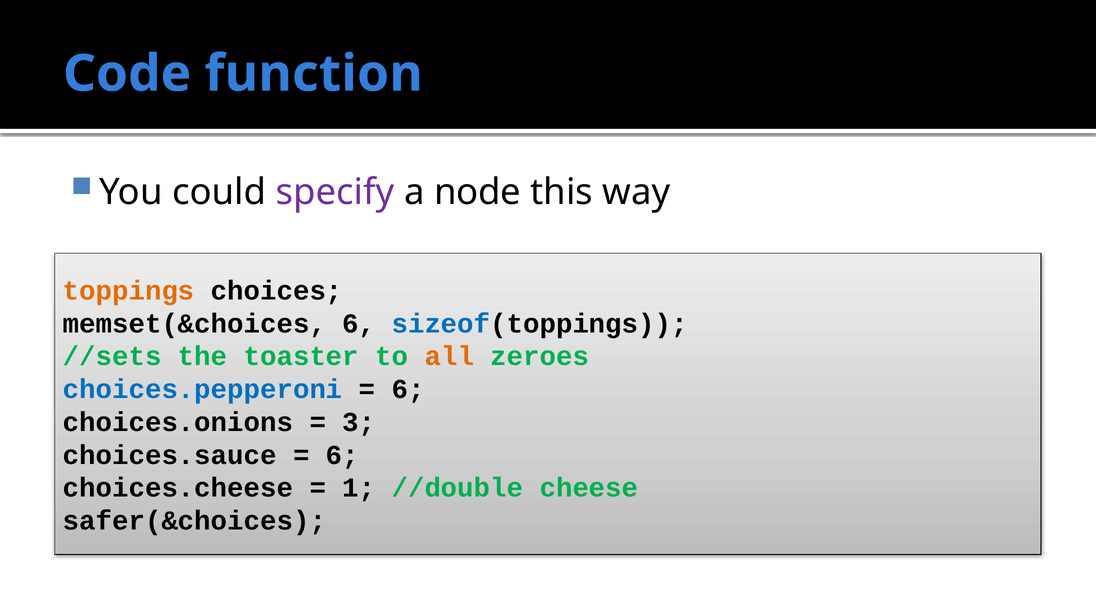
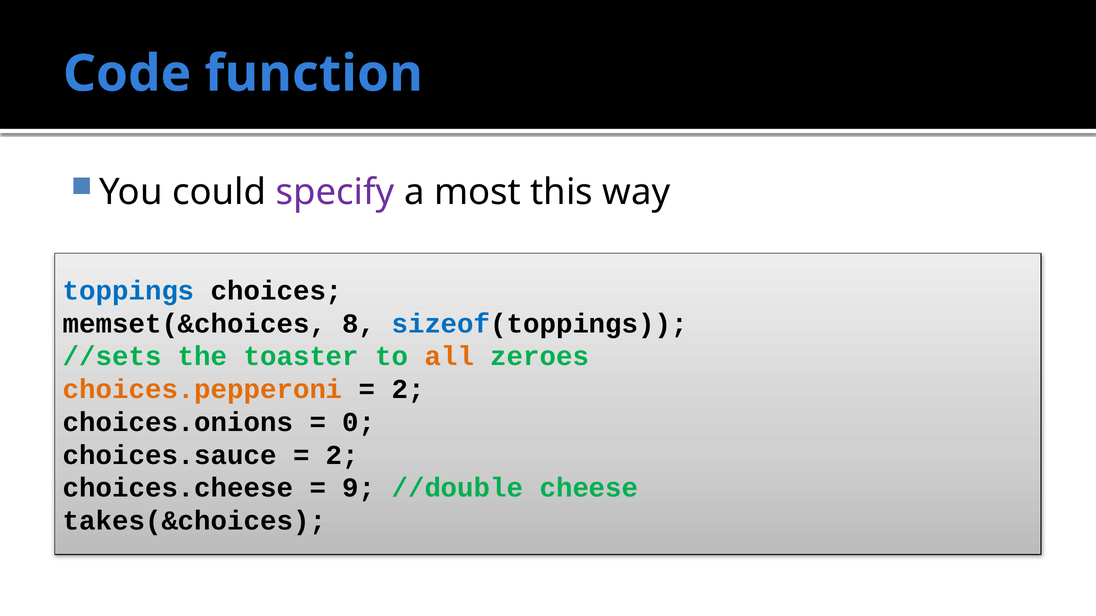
node: node -> most
toppings colour: orange -> blue
memset(&choices 6: 6 -> 8
choices.pepperoni colour: blue -> orange
6 at (408, 390): 6 -> 2
3: 3 -> 0
6 at (342, 455): 6 -> 2
1: 1 -> 9
safer(&choices: safer(&choices -> takes(&choices
